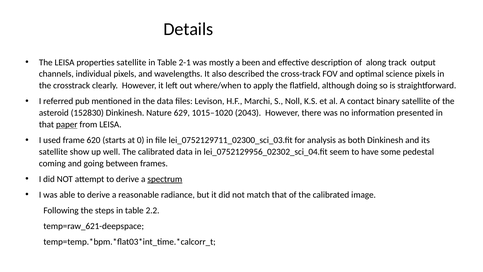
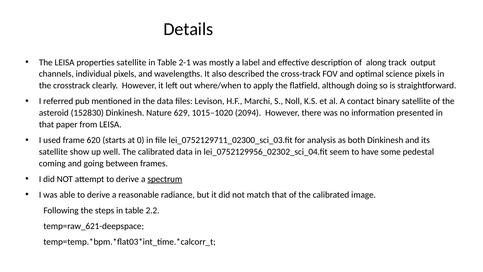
been: been -> label
2043: 2043 -> 2094
paper underline: present -> none
